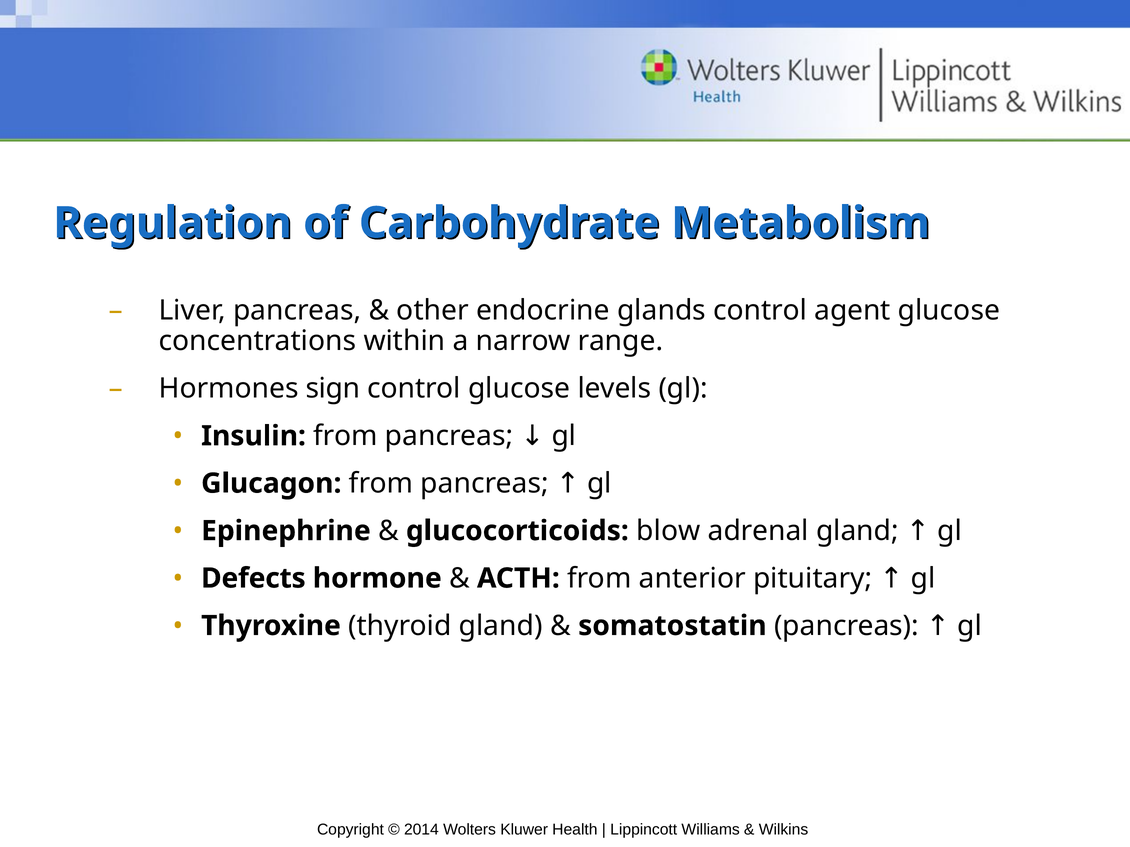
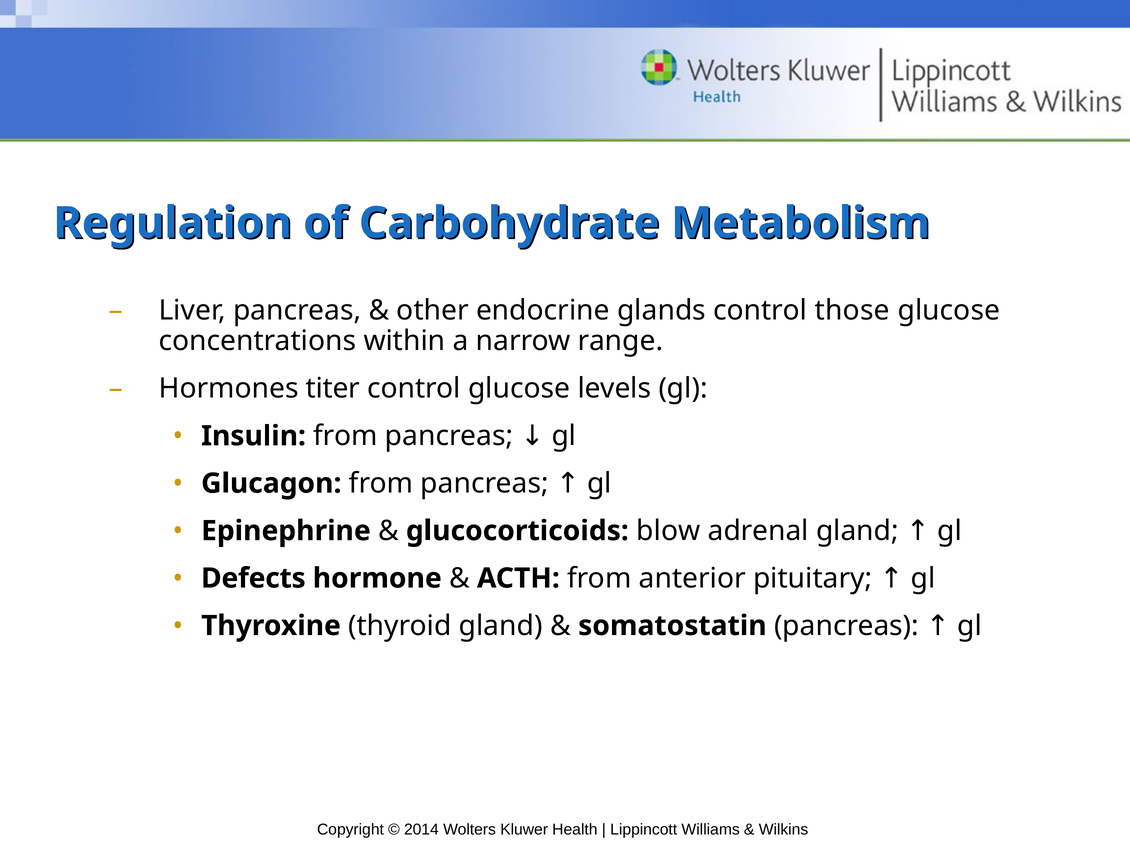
agent: agent -> those
sign: sign -> titer
